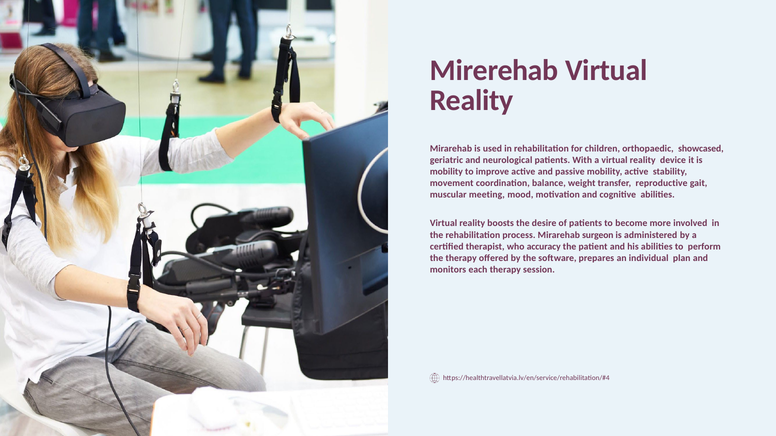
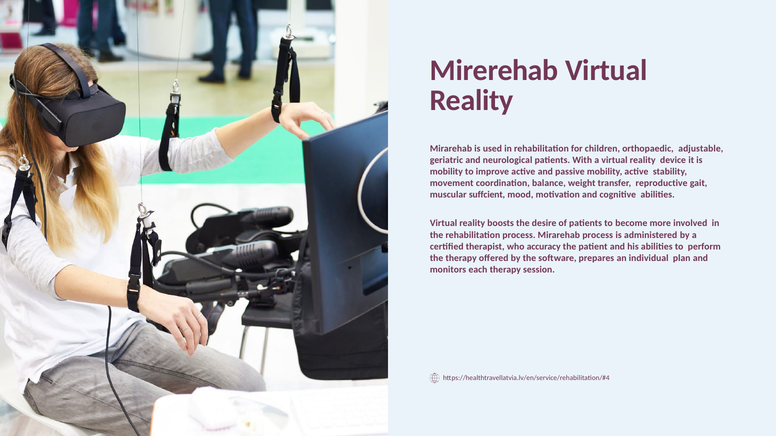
showcased: showcased -> adjustable
meeting: meeting -> suffcient
Mirarehab surgeon: surgeon -> process
